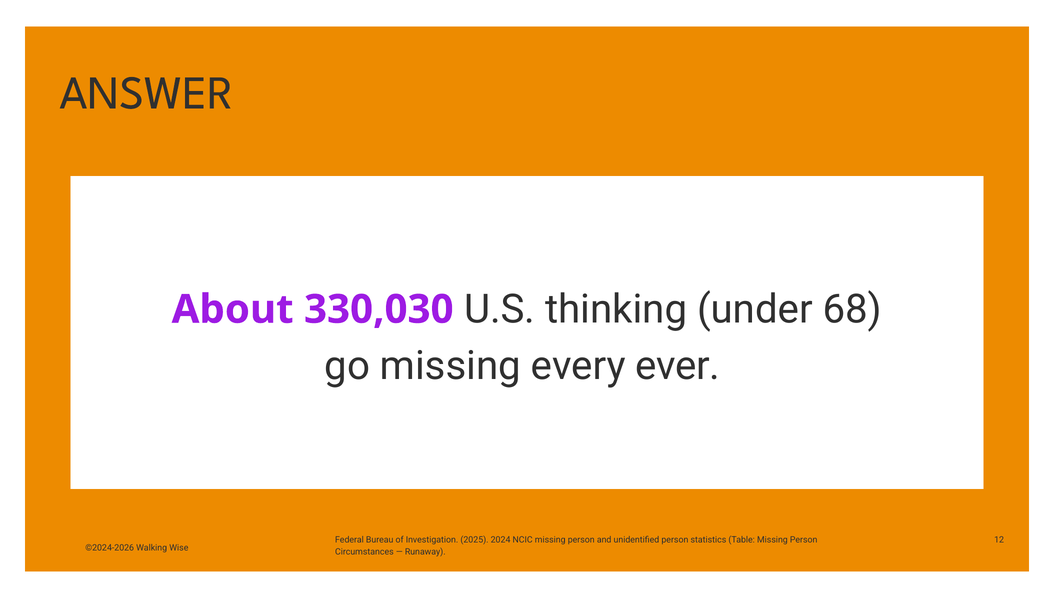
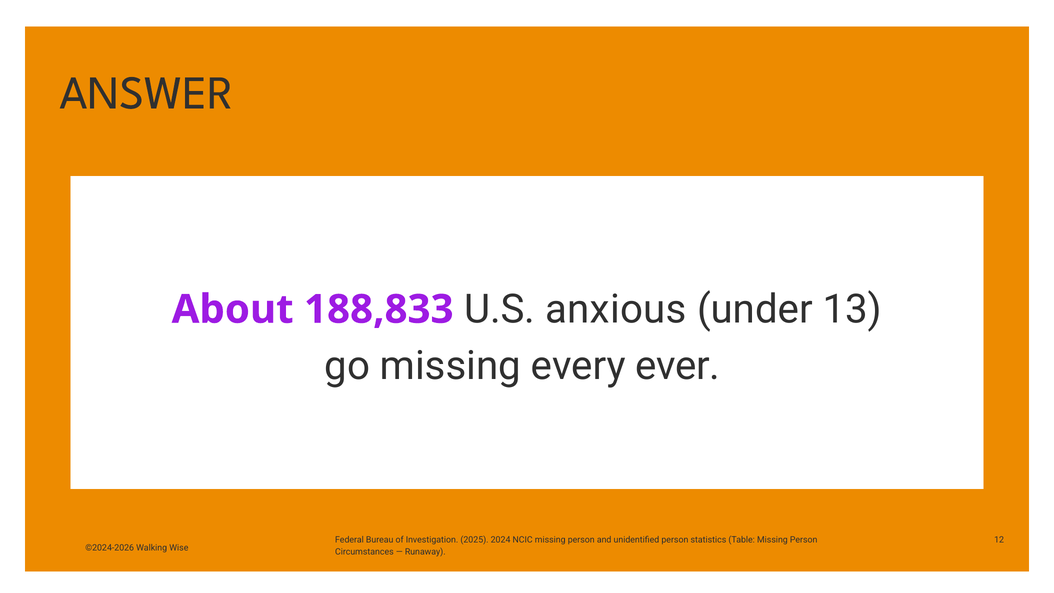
330,030: 330,030 -> 188,833
thinking: thinking -> anxious
68: 68 -> 13
